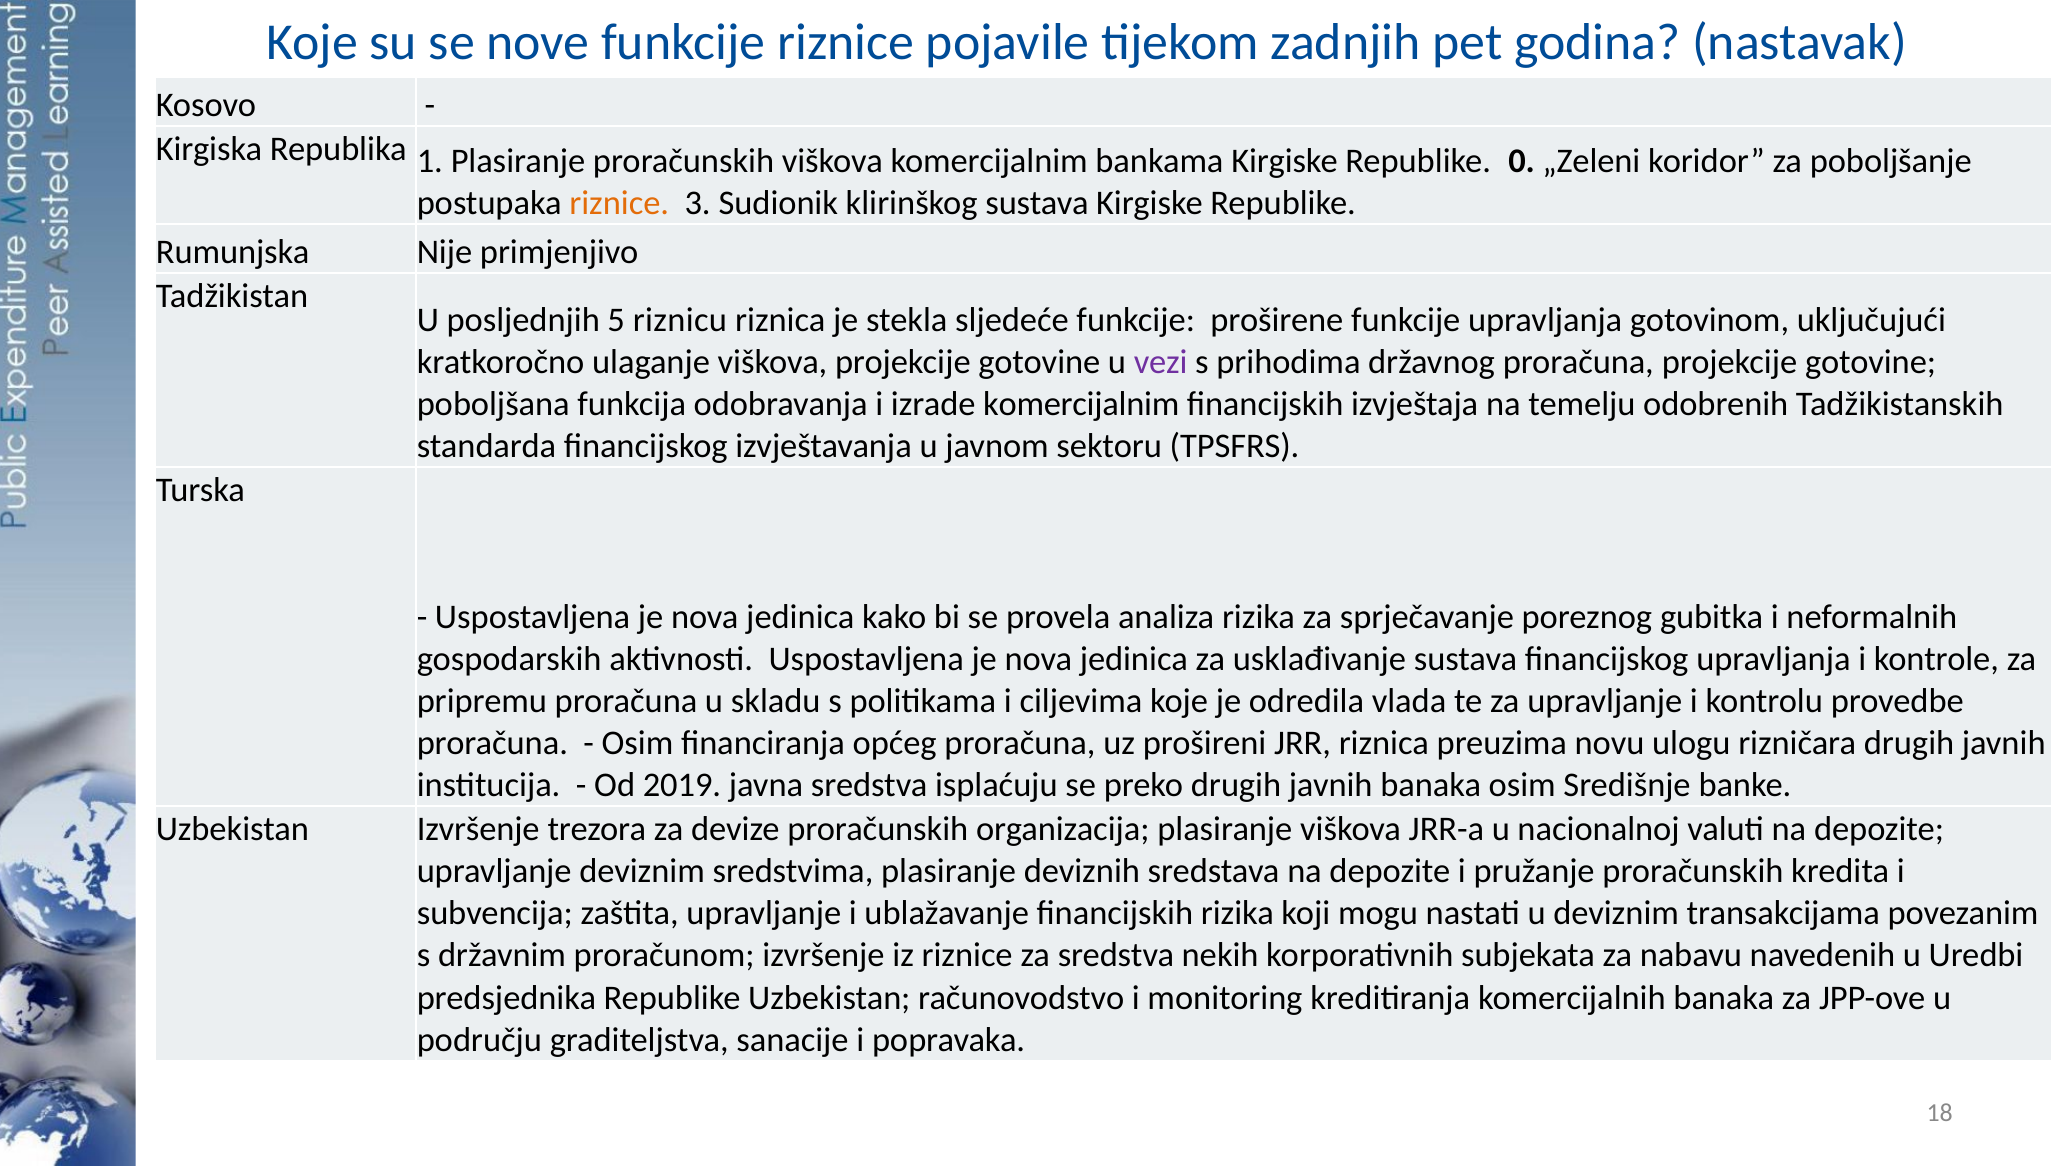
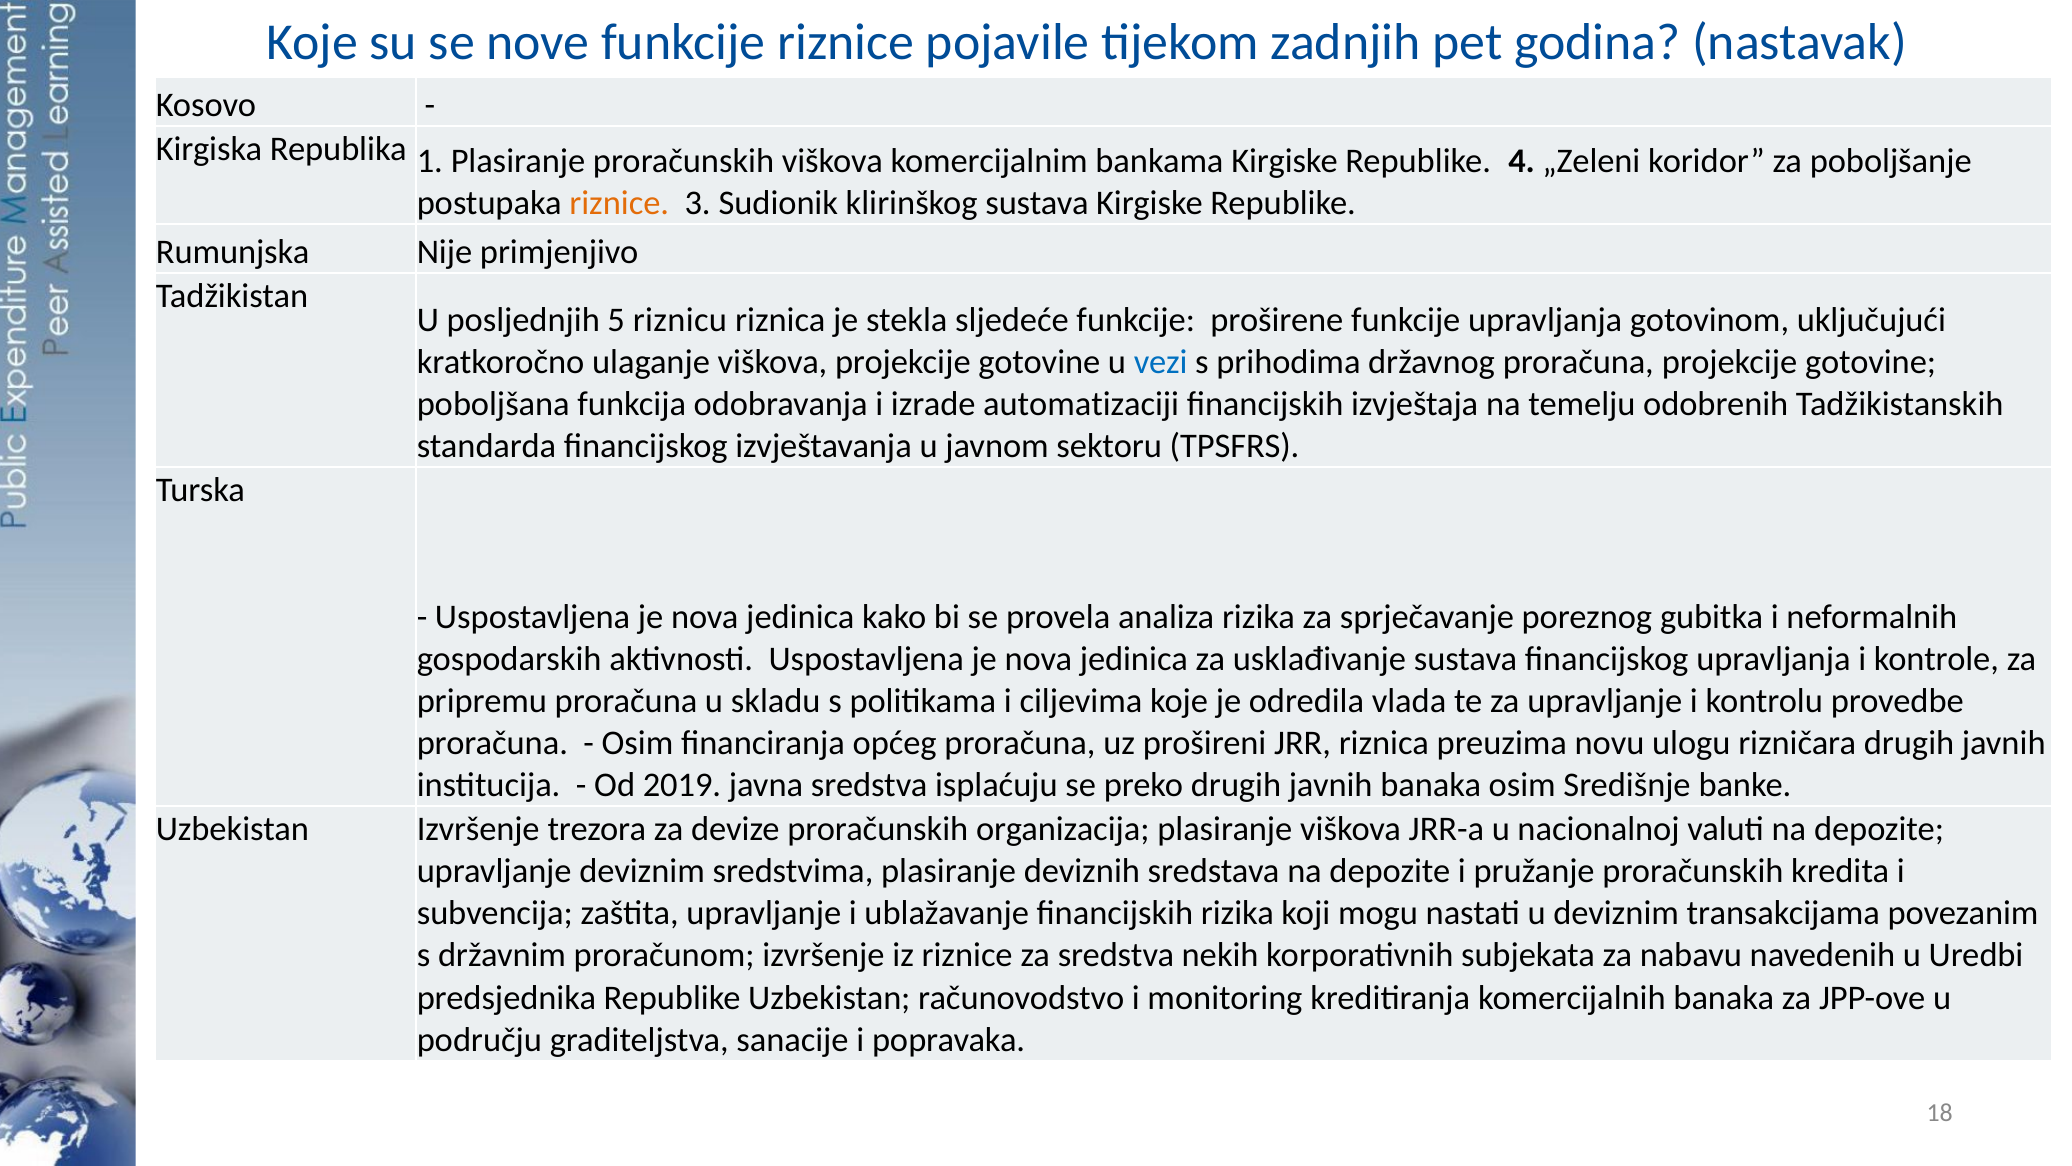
0: 0 -> 4
vezi colour: purple -> blue
izrade komercijalnim: komercijalnim -> automatizaciji
